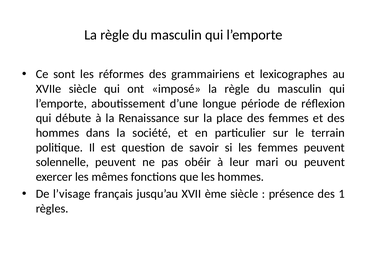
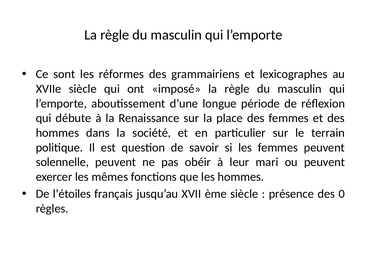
l’visage: l’visage -> l’étoiles
1: 1 -> 0
